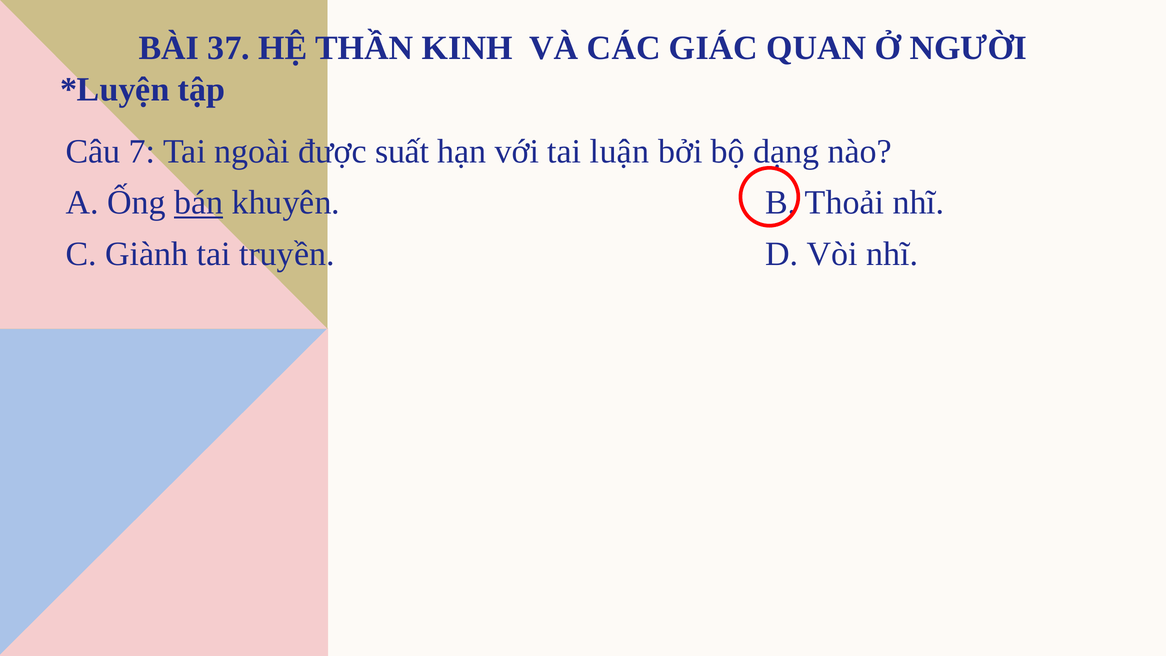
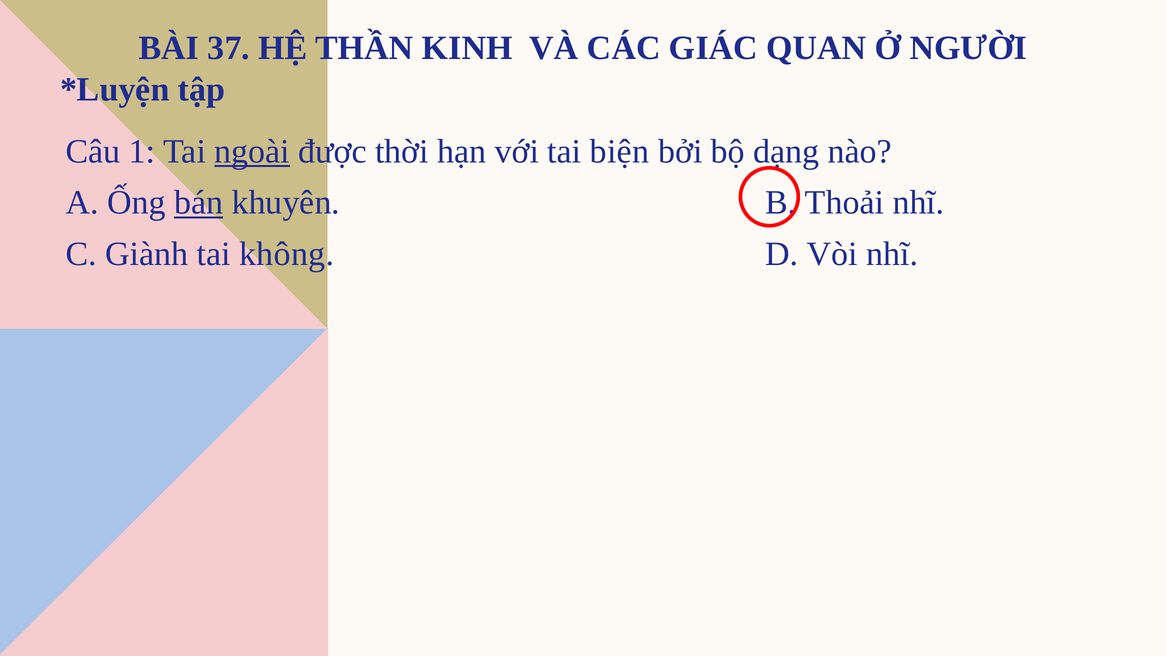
7: 7 -> 1
ngoài underline: none -> present
suất: suất -> thời
luận: luận -> biện
truyền: truyền -> không
